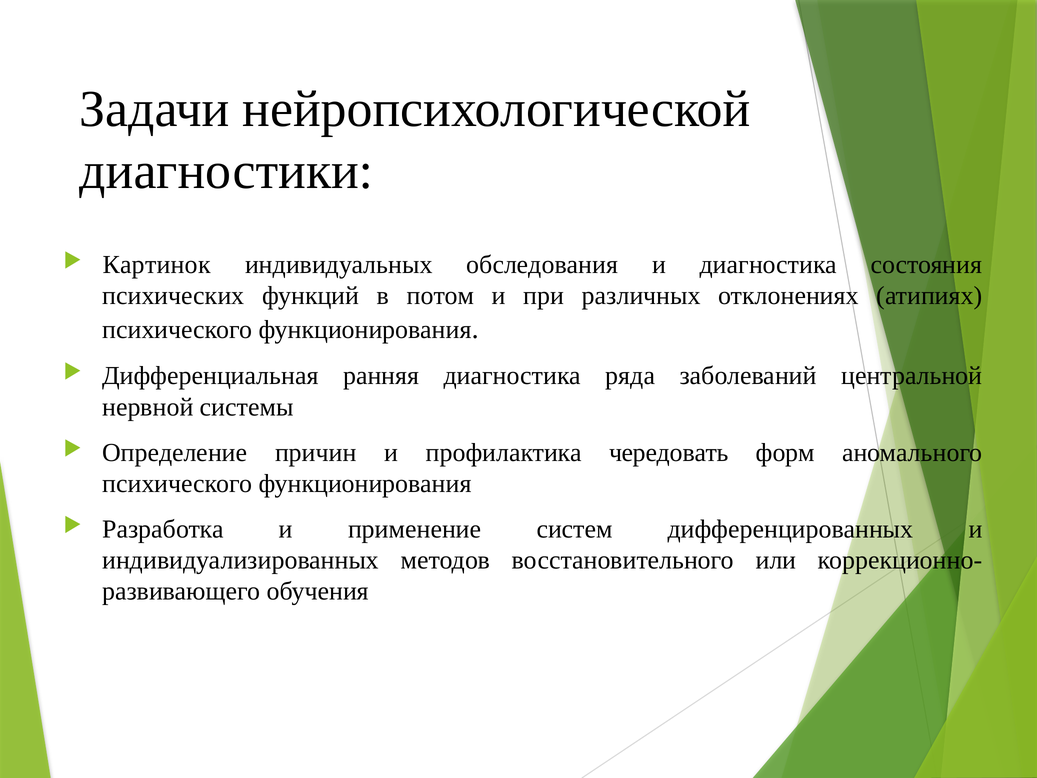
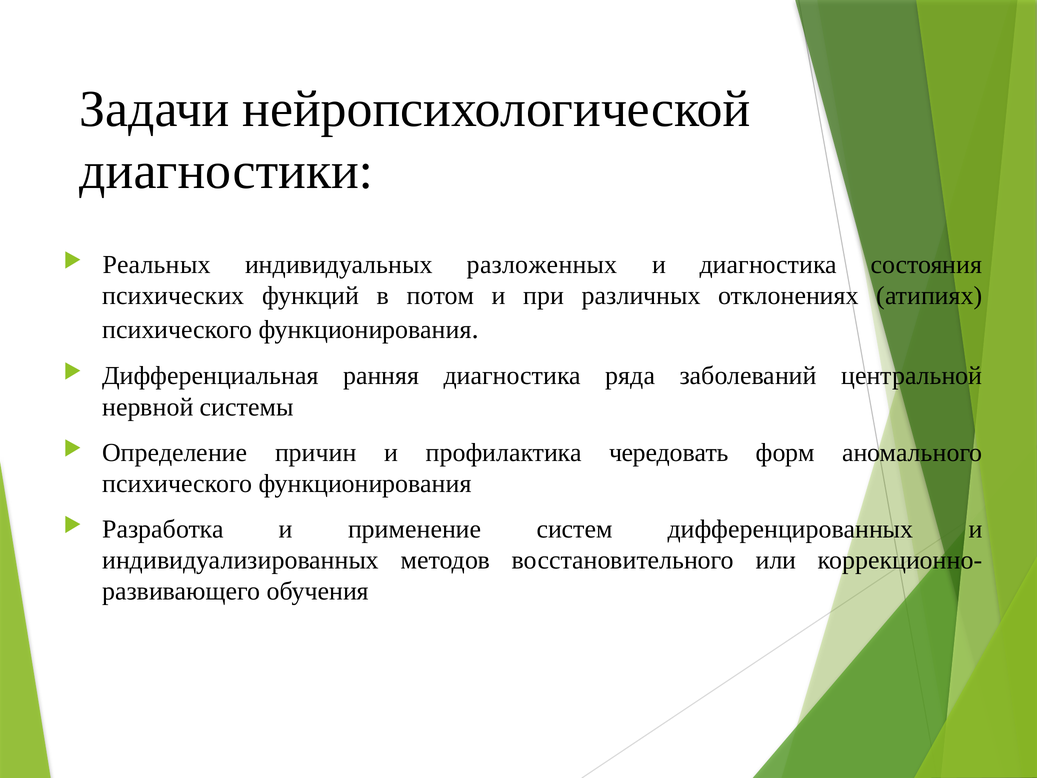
Картинок: Картинок -> Реальных
обследования: обследования -> разложенных
